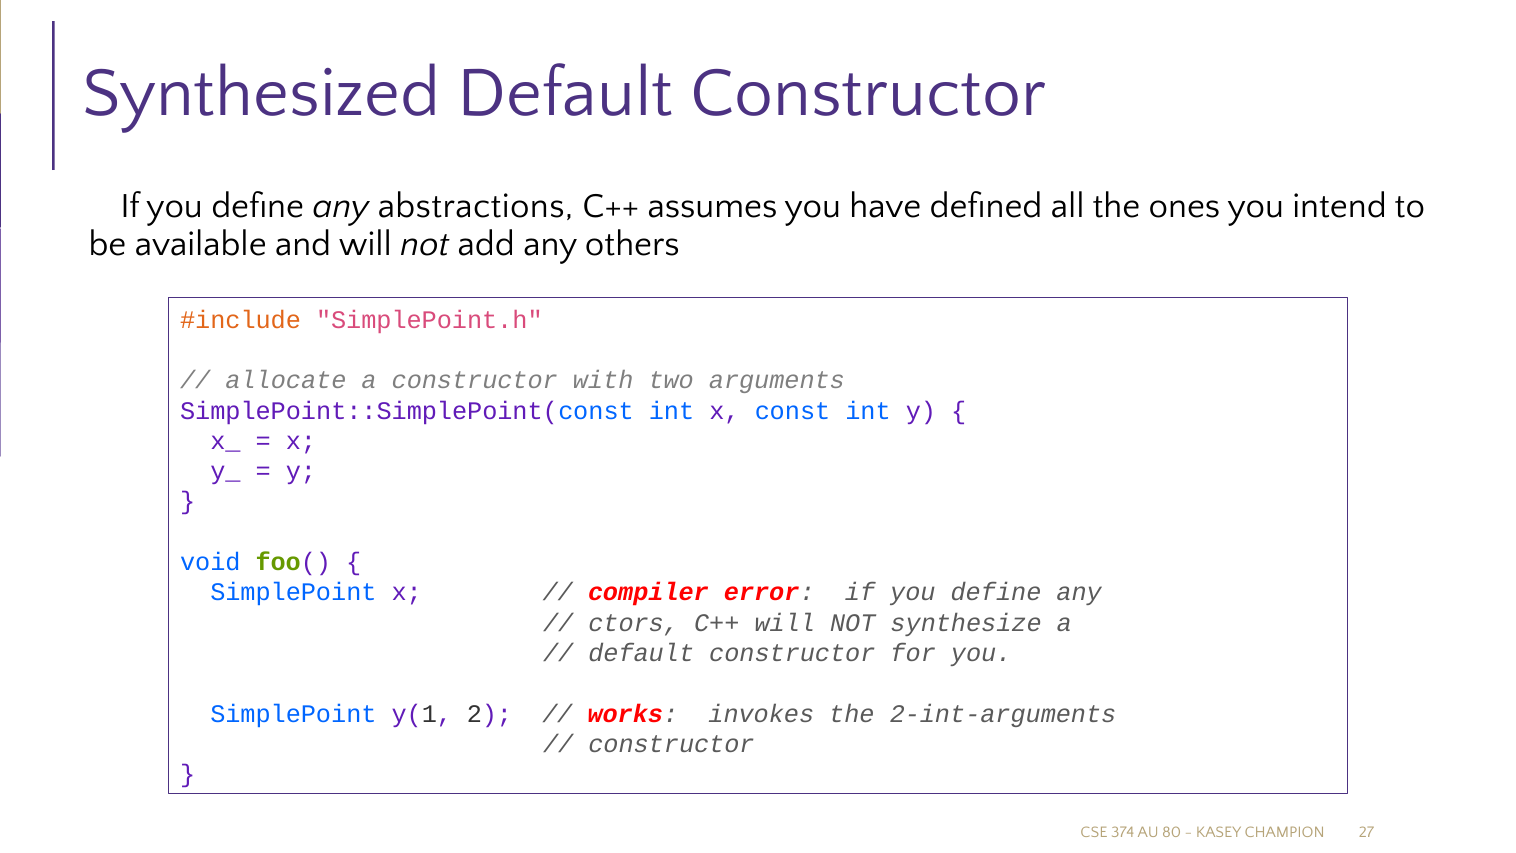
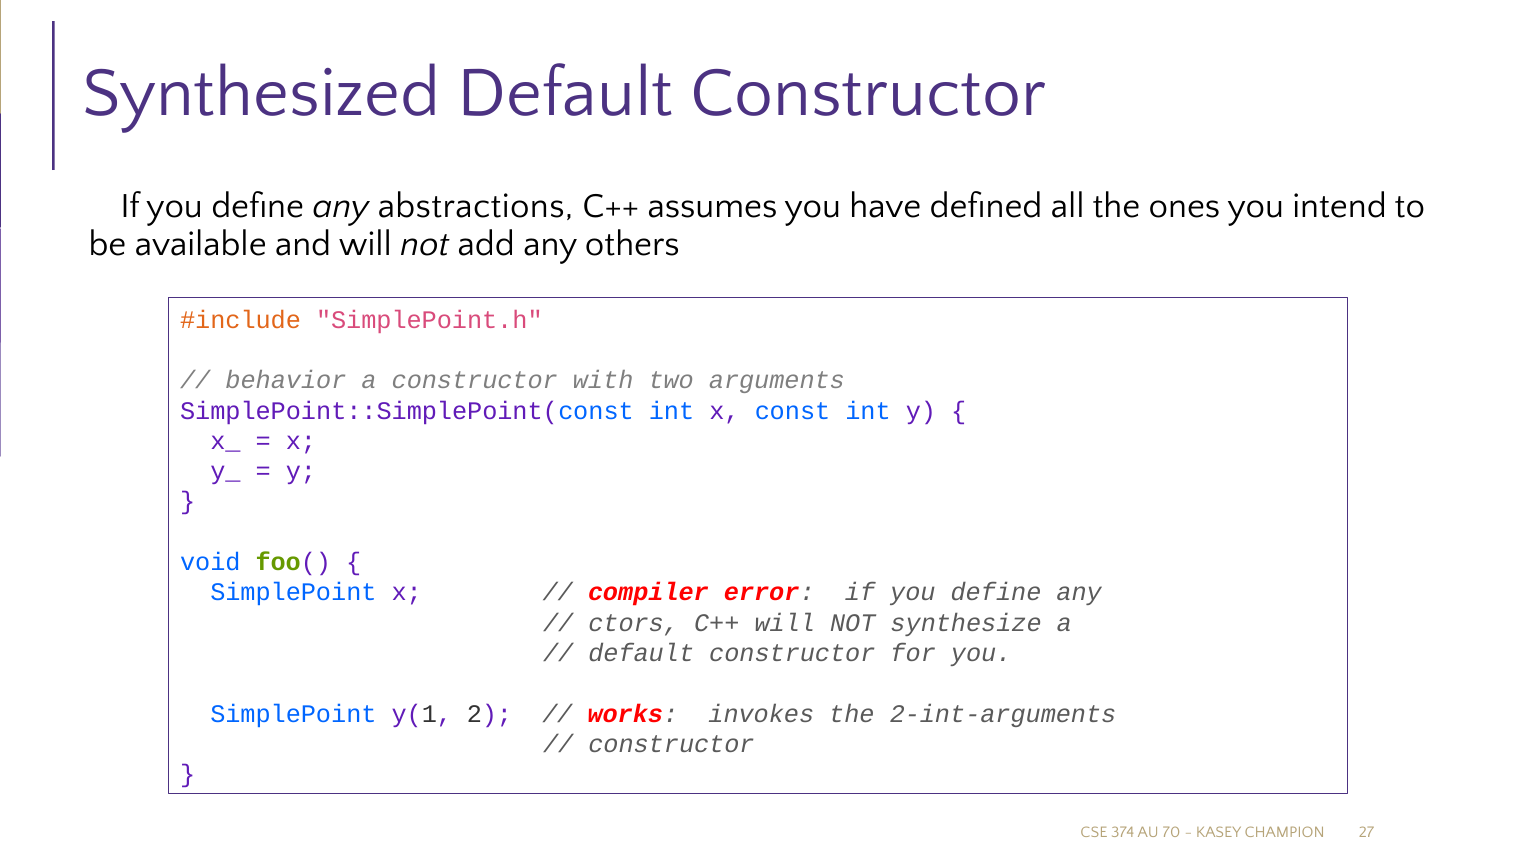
allocate: allocate -> behavior
80: 80 -> 70
